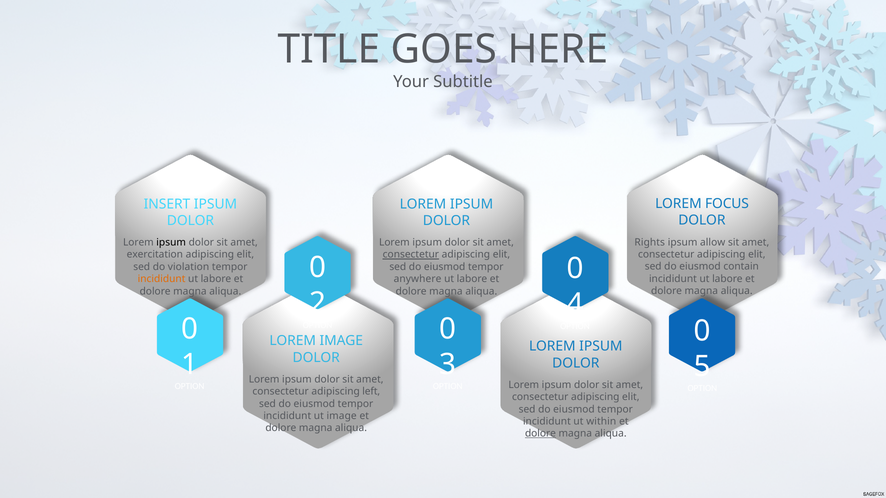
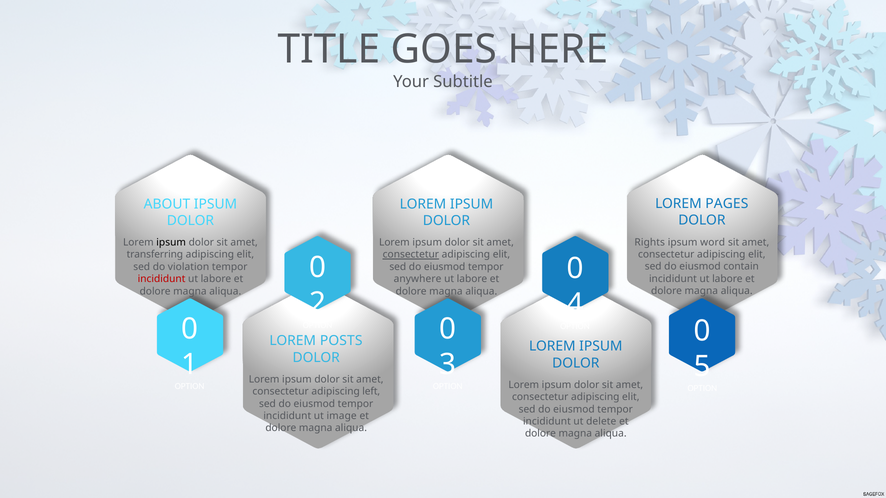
FOCUS: FOCUS -> PAGES
INSERT: INSERT -> ABOUT
allow: allow -> word
exercitation: exercitation -> transferring
incididunt at (162, 279) colour: orange -> red
LOREM IMAGE: IMAGE -> POSTS
within: within -> delete
dolore at (540, 434) underline: present -> none
